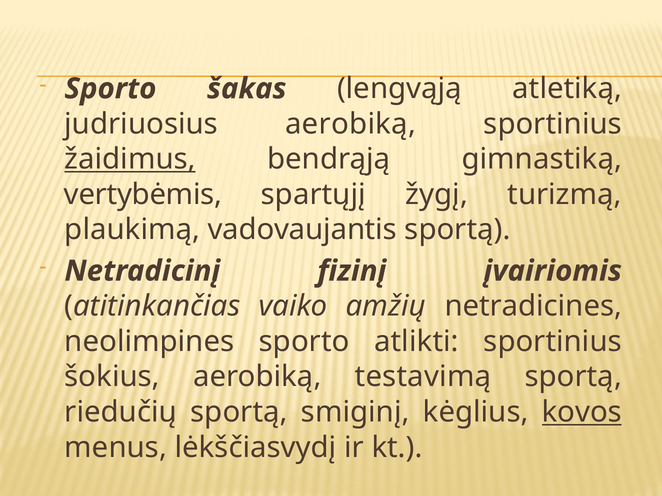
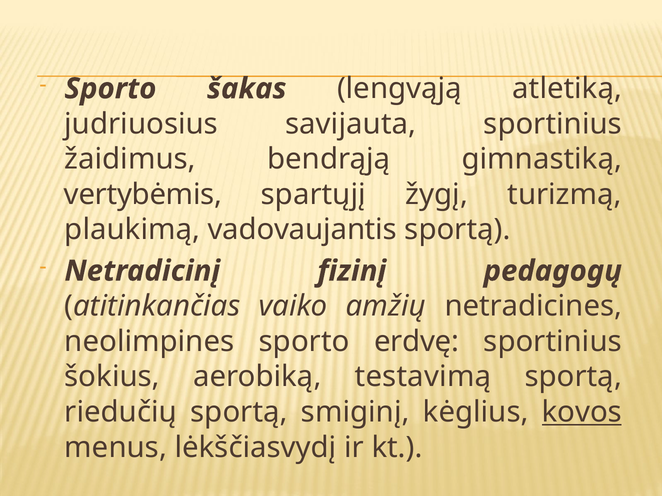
judriuosius aerobiką: aerobiką -> savijauta
žaidimus underline: present -> none
įvairiomis: įvairiomis -> pedagogų
atlikti: atlikti -> erdvę
